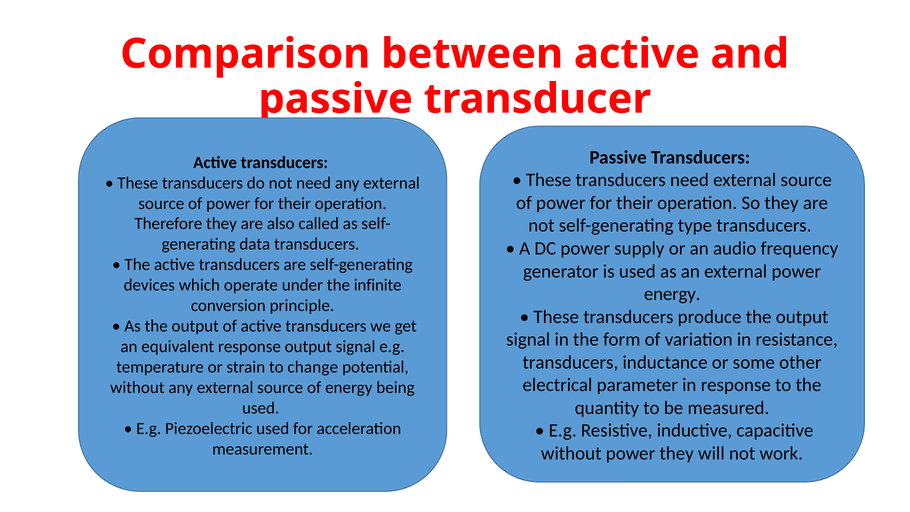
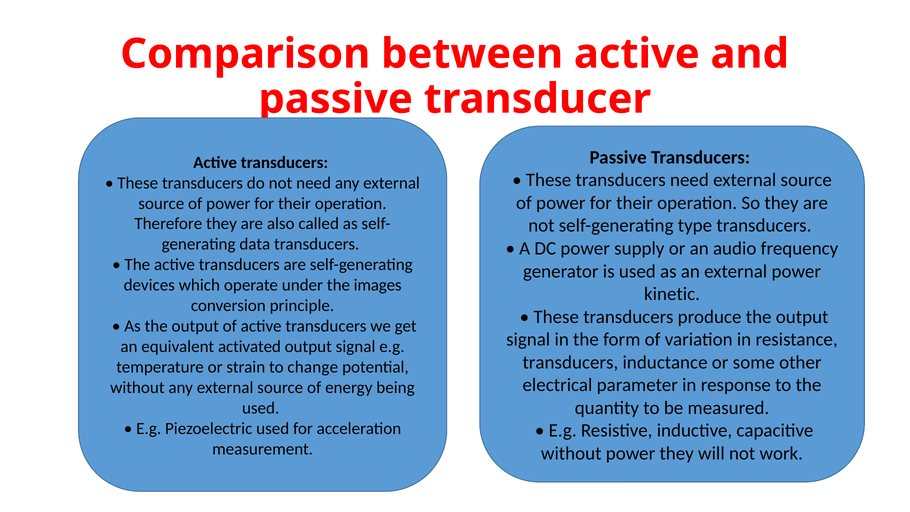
infinite: infinite -> images
energy at (672, 294): energy -> kinetic
equivalent response: response -> activated
